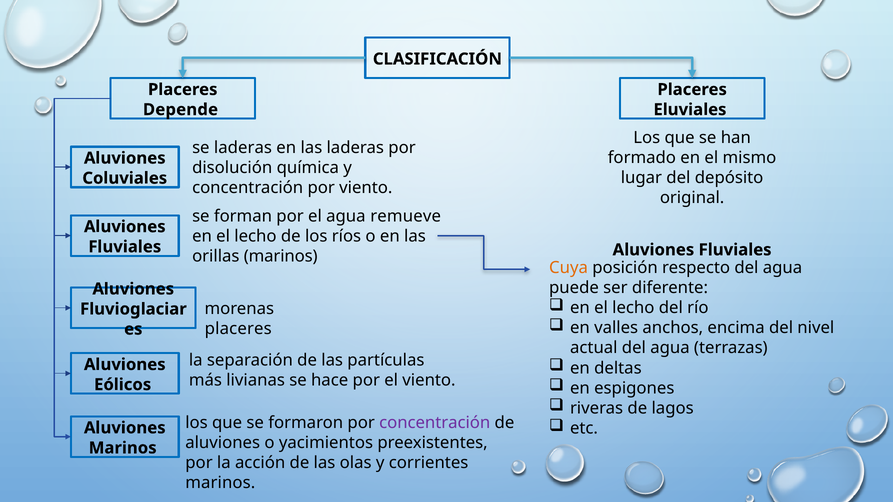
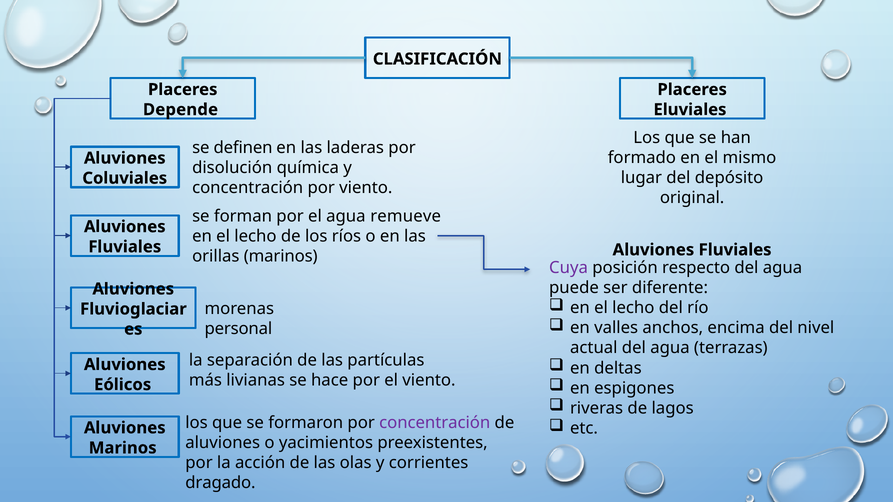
se laderas: laderas -> definen
Cuya colour: orange -> purple
placeres at (238, 329): placeres -> personal
marinos at (220, 483): marinos -> dragado
